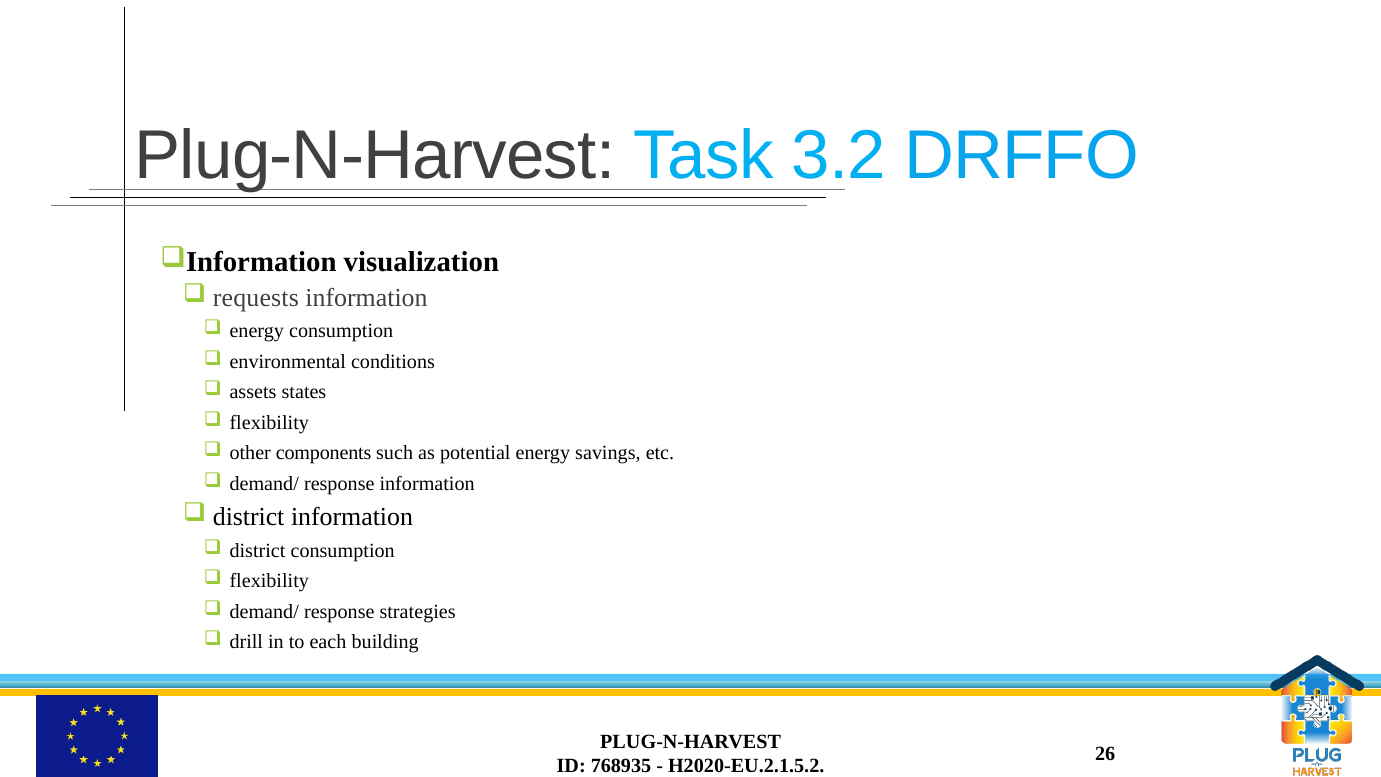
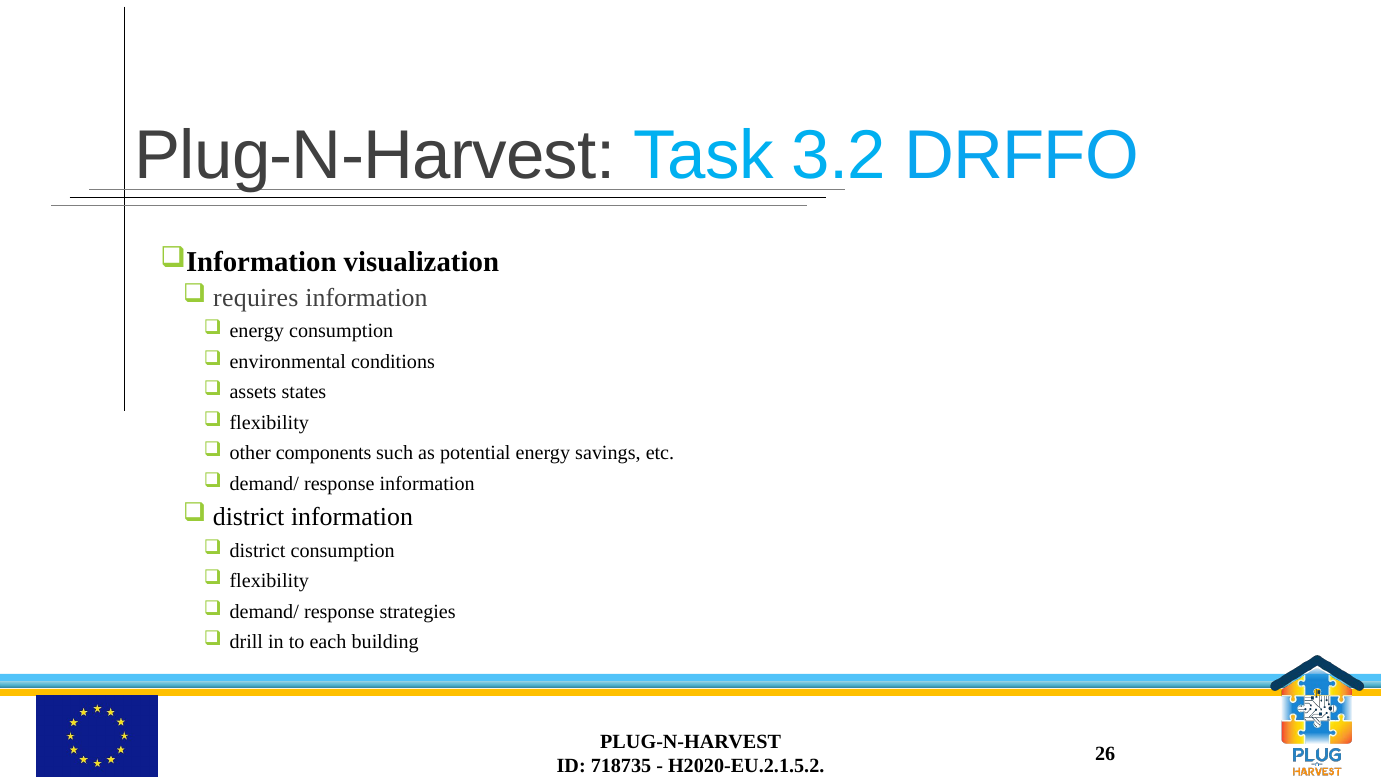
requests: requests -> requires
768935: 768935 -> 718735
